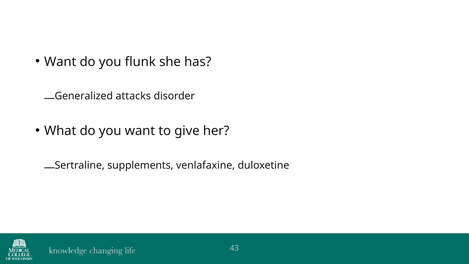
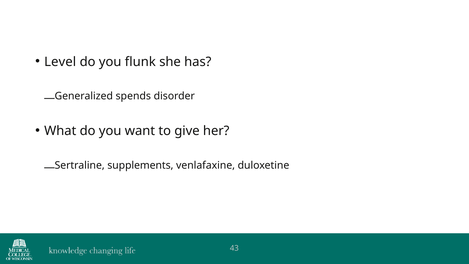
Want at (60, 62): Want -> Level
attacks: attacks -> spends
